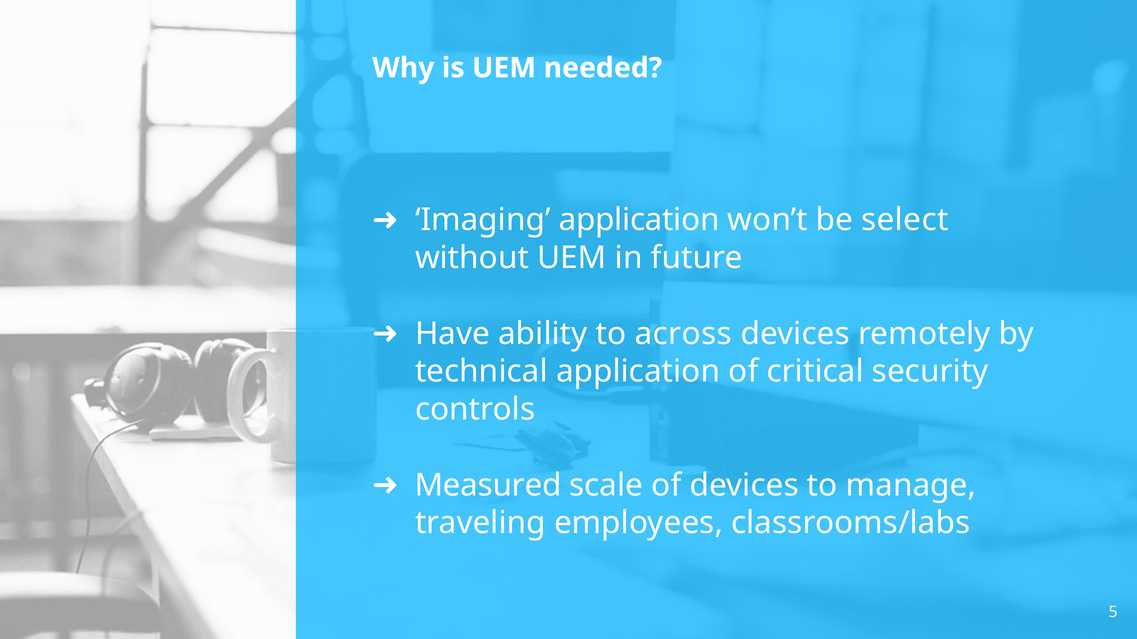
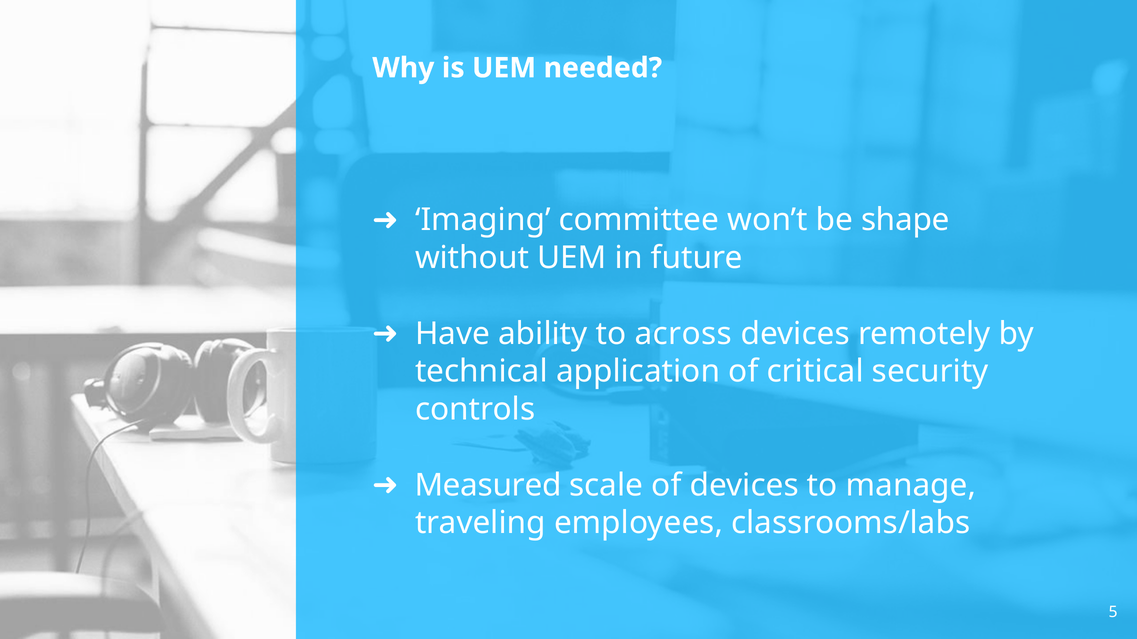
Imaging application: application -> committee
select: select -> shape
